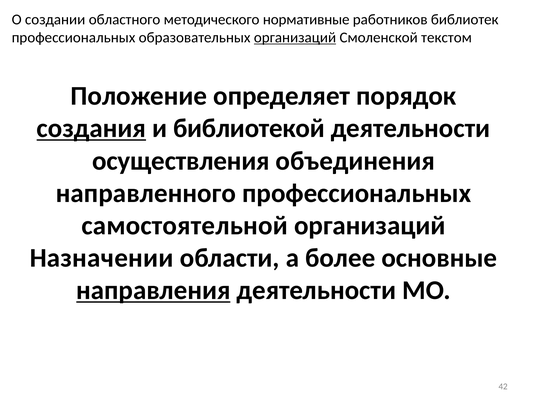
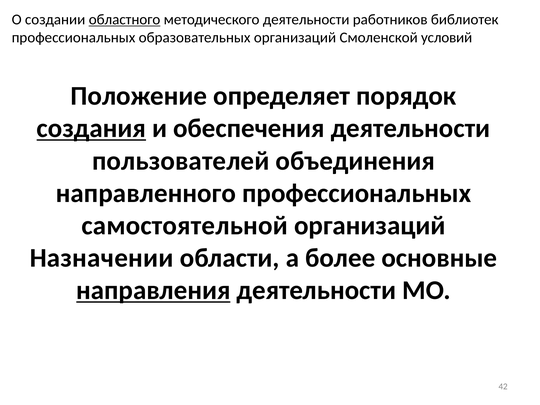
областного underline: none -> present
методического нормативные: нормативные -> деятельности
организаций at (295, 38) underline: present -> none
текстом: текстом -> условий
библиотекой: библиотекой -> обеспечения
осуществления: осуществления -> пользователей
